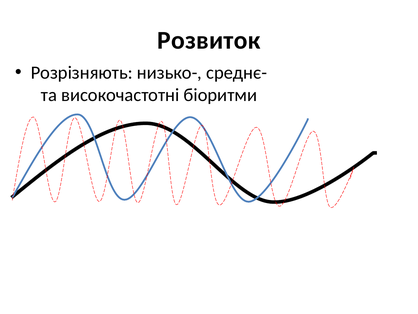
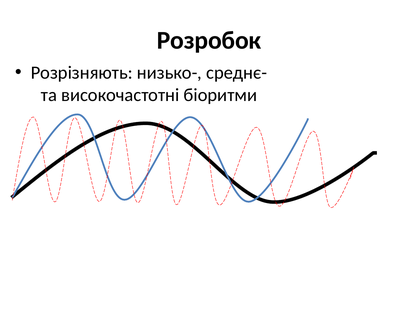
Розвиток: Розвиток -> Розробок
